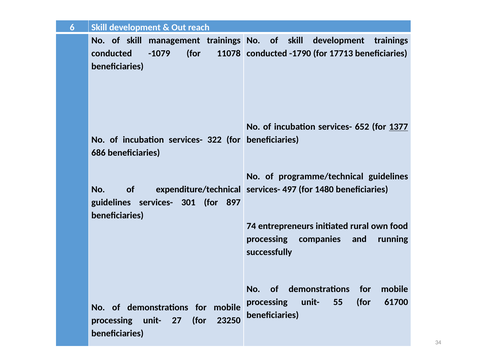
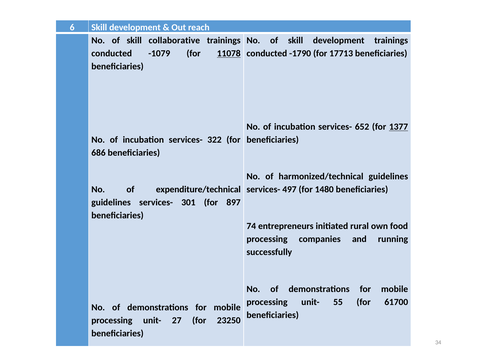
management: management -> collaborative
11078 underline: none -> present
programme/technical: programme/technical -> harmonized/technical
